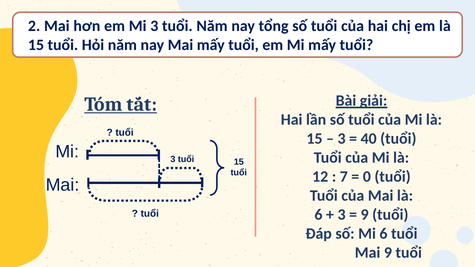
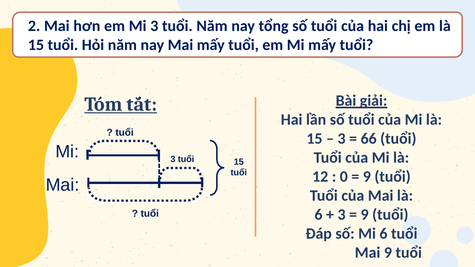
40: 40 -> 66
7: 7 -> 0
0 at (367, 177): 0 -> 9
